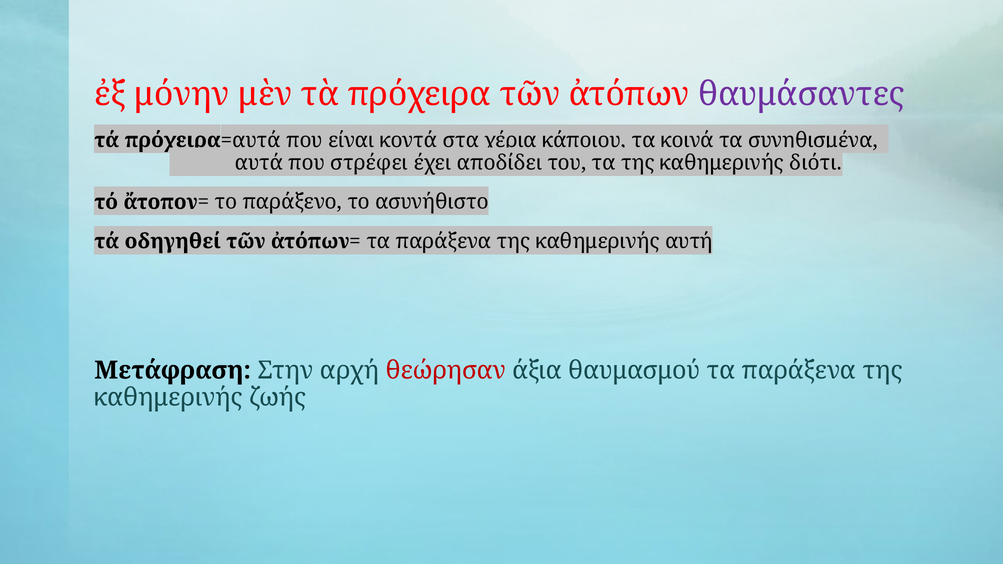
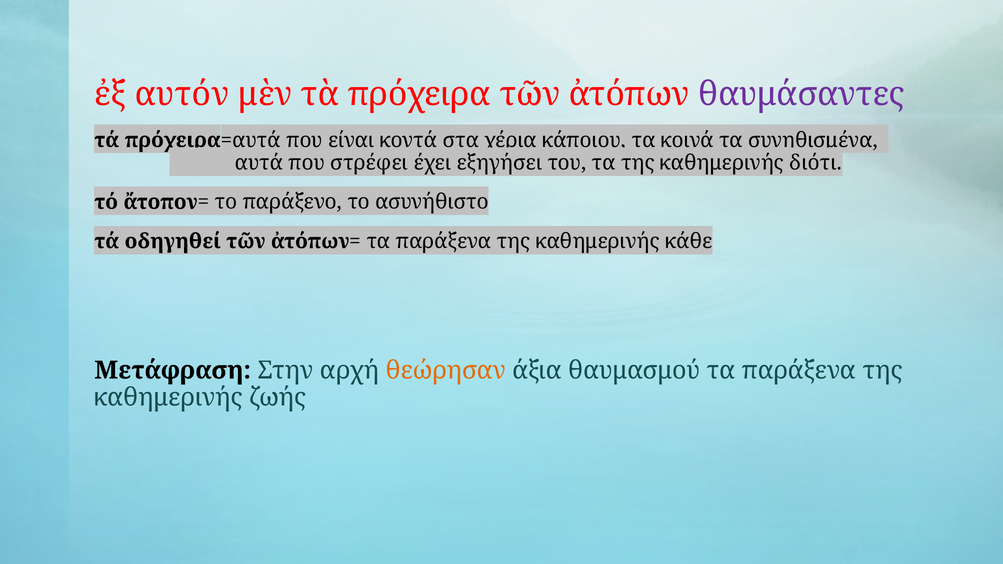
μόνην: μόνην -> αυτόν
αποδίδει: αποδίδει -> εξηγήσει
αυτή: αυτή -> κάθε
θεώρησαν colour: red -> orange
